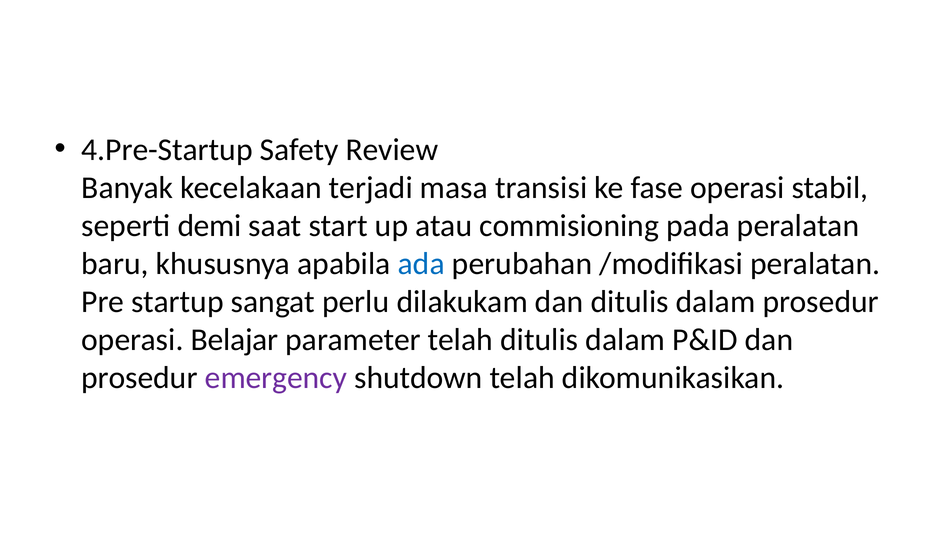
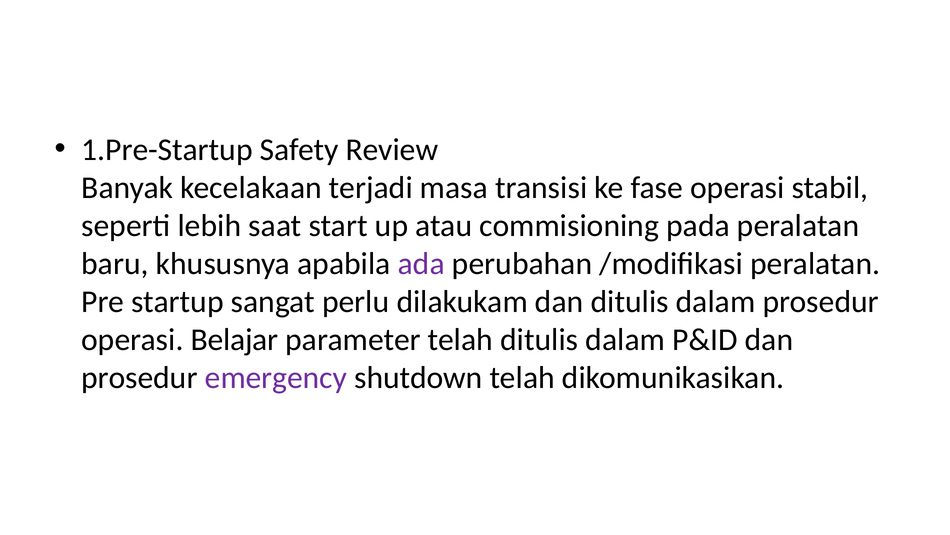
4.Pre-Startup: 4.Pre-Startup -> 1.Pre-Startup
demi: demi -> lebih
ada colour: blue -> purple
